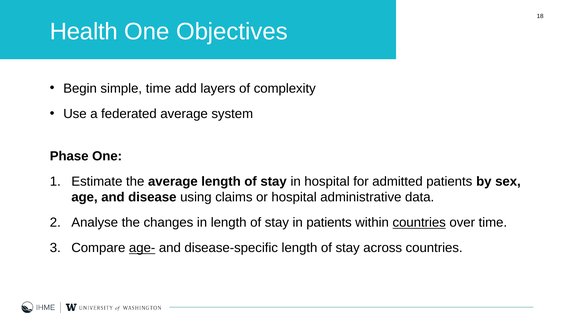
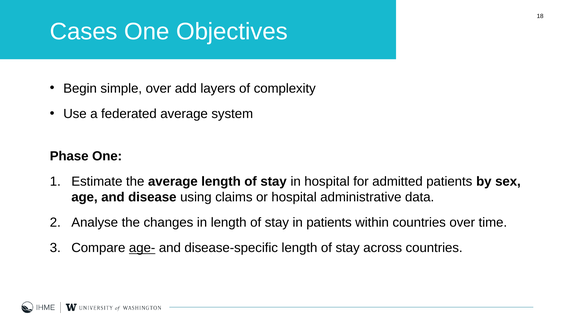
Health: Health -> Cases
simple time: time -> over
countries at (419, 223) underline: present -> none
